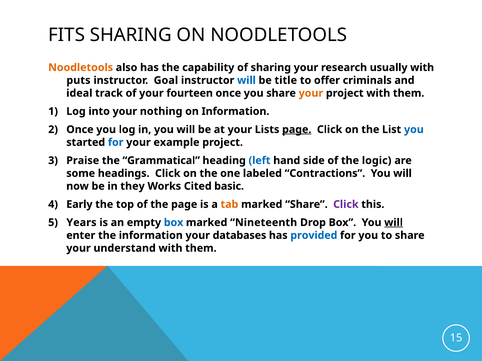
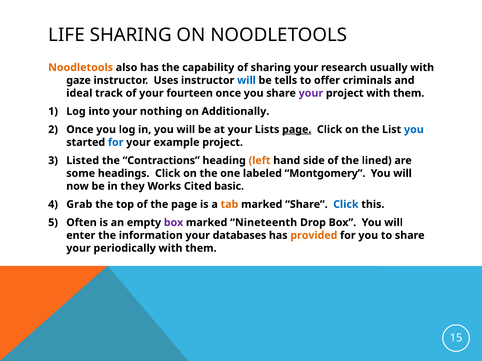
FITS: FITS -> LIFE
puts: puts -> gaze
Goal: Goal -> Uses
title: title -> tells
your at (311, 93) colour: orange -> purple
on Information: Information -> Additionally
Praise: Praise -> Listed
Grammatical: Grammatical -> Contractions
left colour: blue -> orange
logic: logic -> lined
Contractions: Contractions -> Montgomery
Early: Early -> Grab
Click at (346, 205) colour: purple -> blue
Years: Years -> Often
box at (174, 223) colour: blue -> purple
will at (394, 223) underline: present -> none
provided colour: blue -> orange
understand: understand -> periodically
